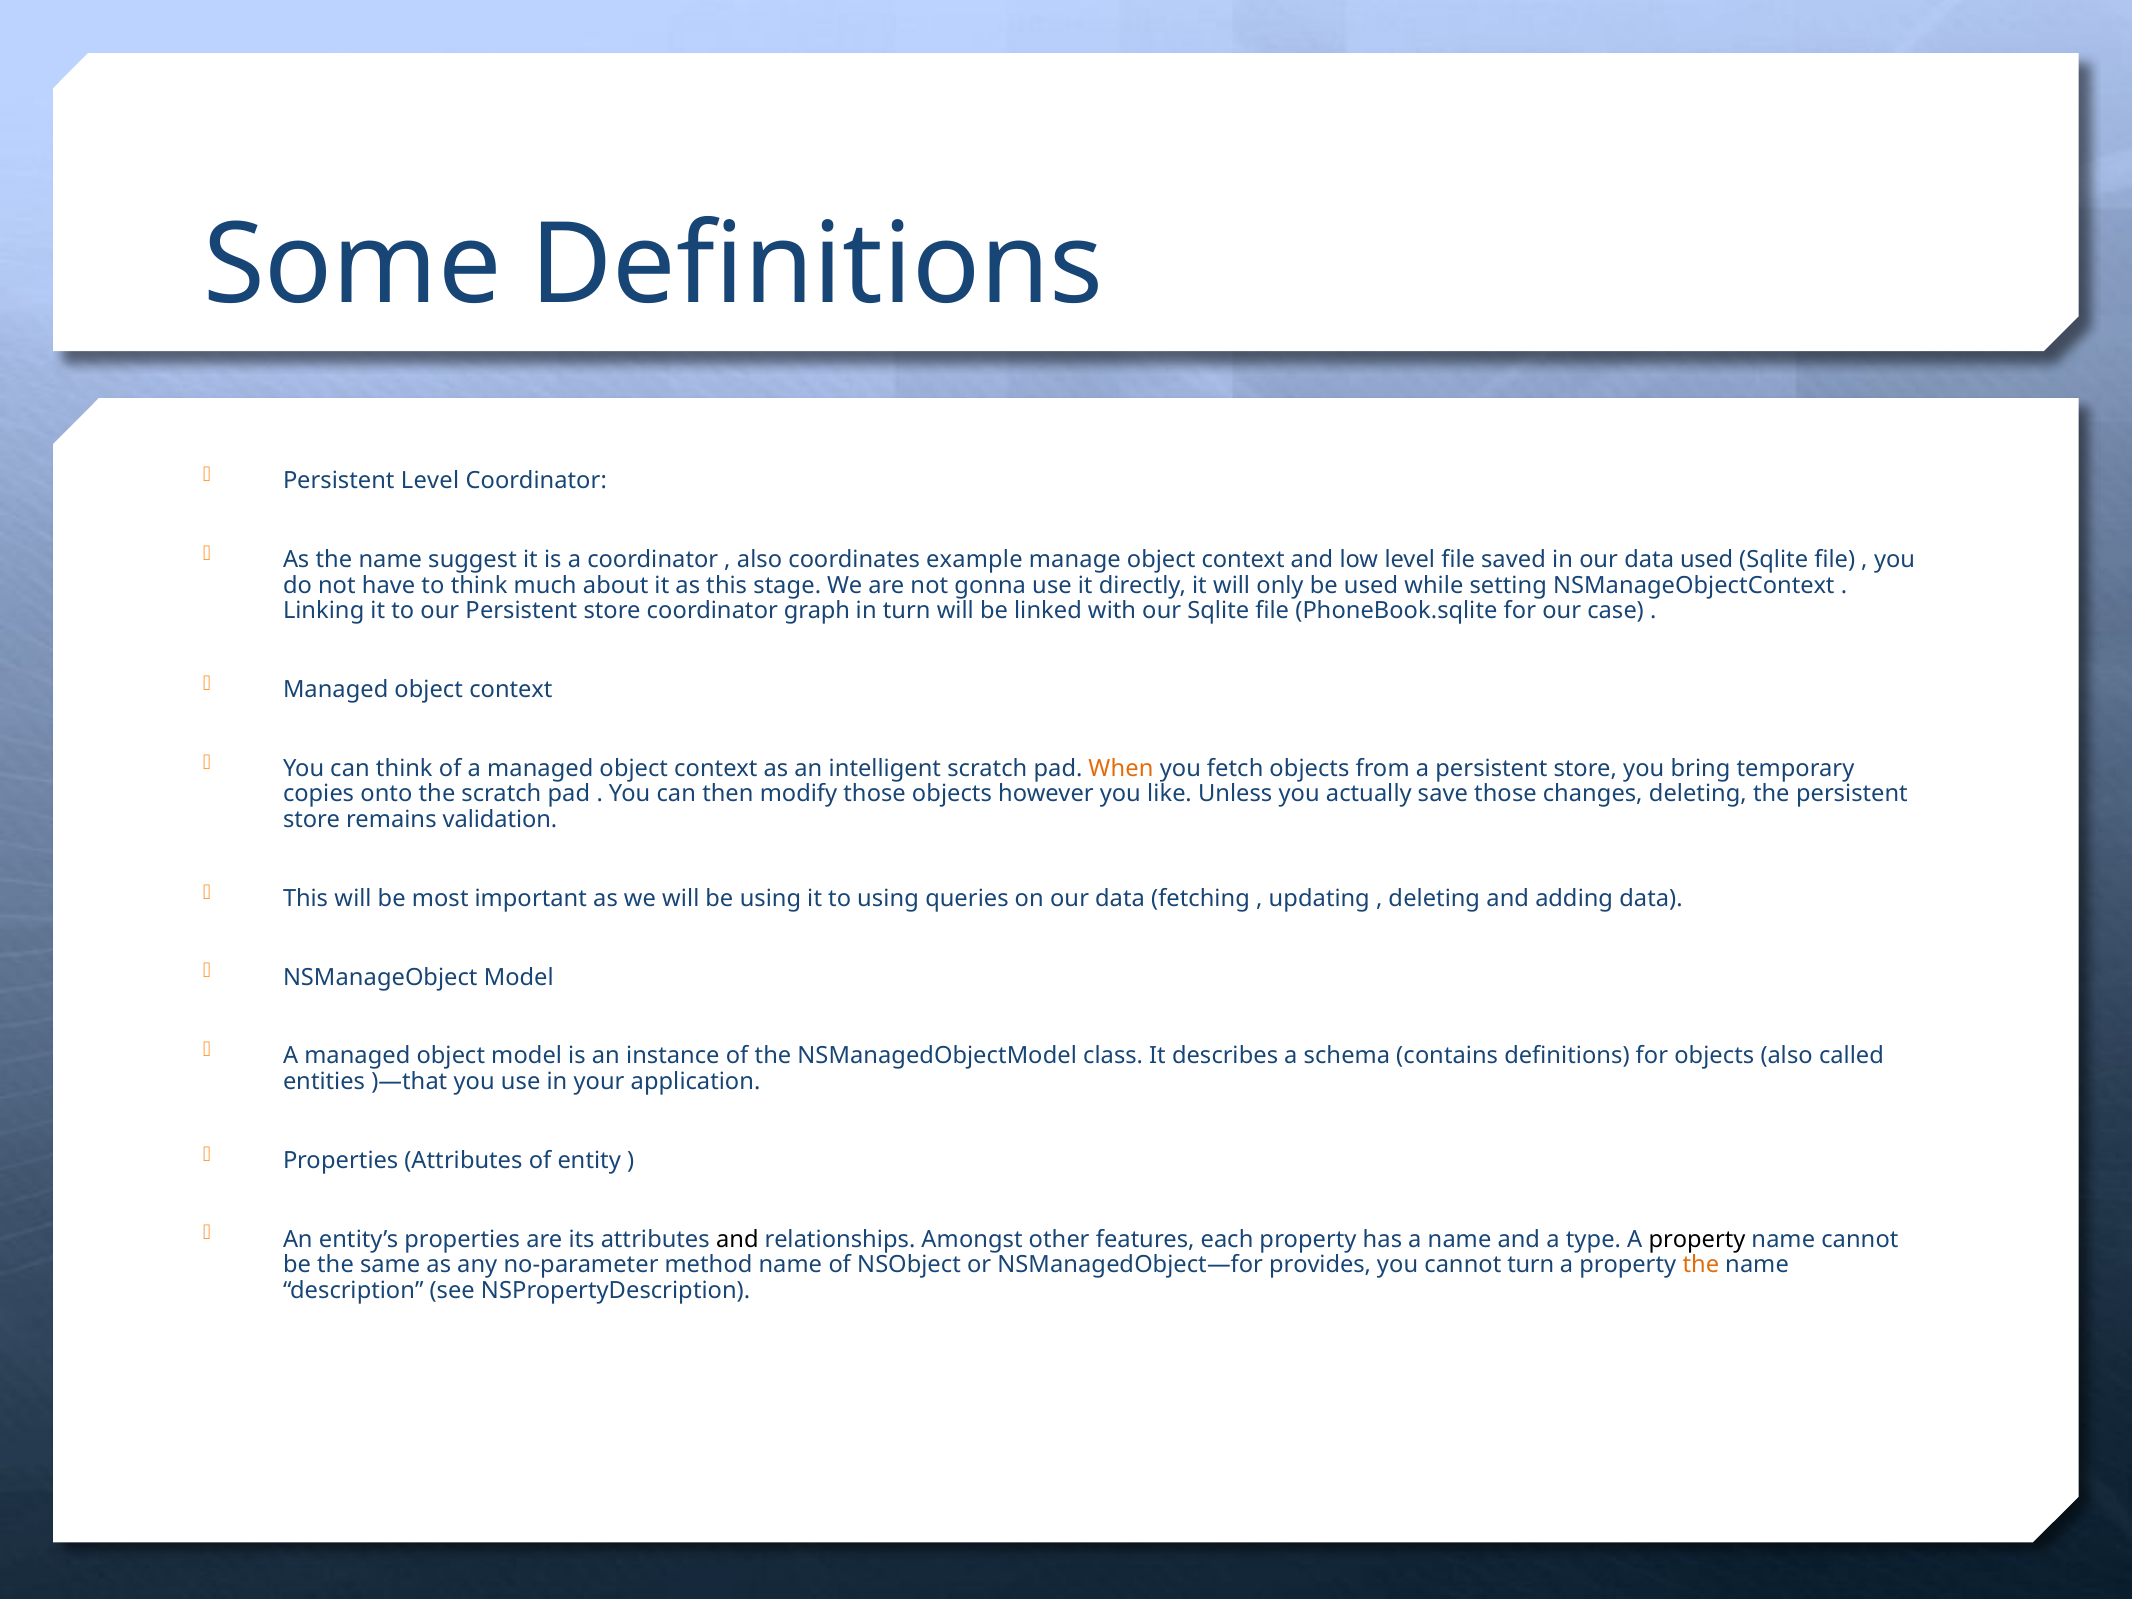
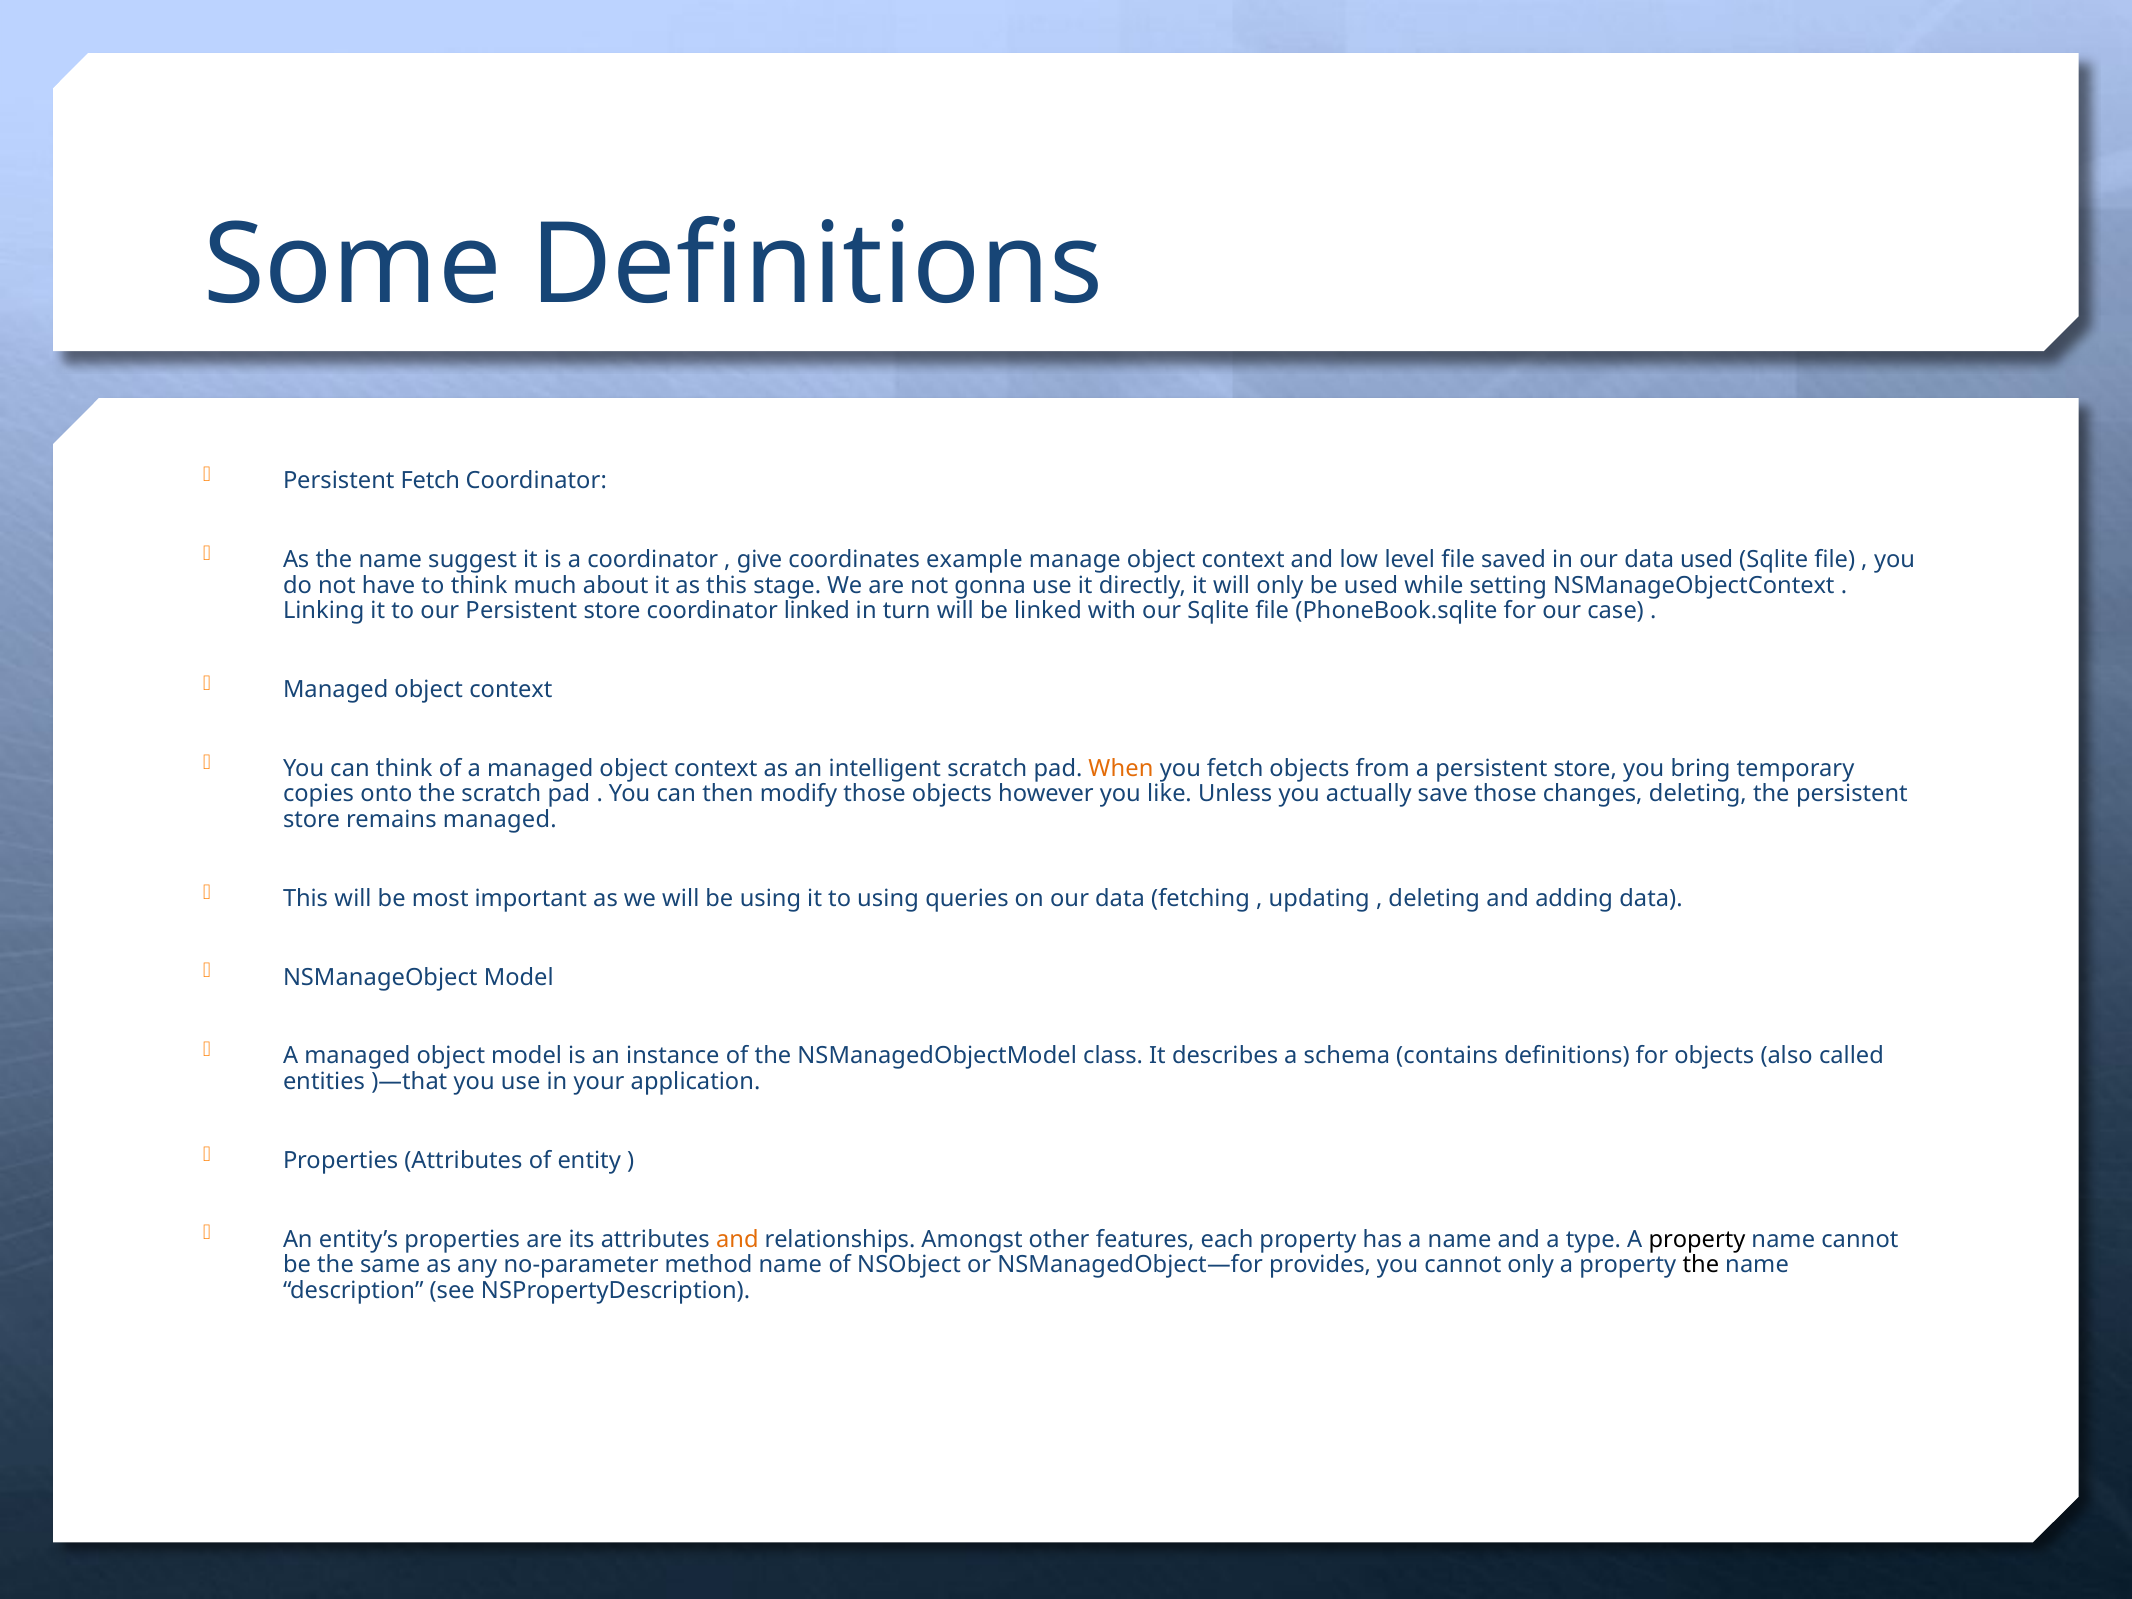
Persistent Level: Level -> Fetch
also at (760, 560): also -> give
coordinator graph: graph -> linked
remains validation: validation -> managed
and at (737, 1239) colour: black -> orange
cannot turn: turn -> only
the at (1701, 1265) colour: orange -> black
